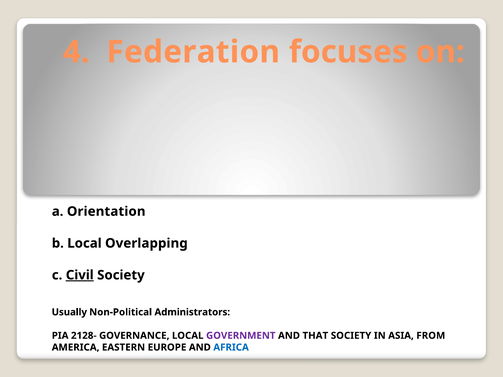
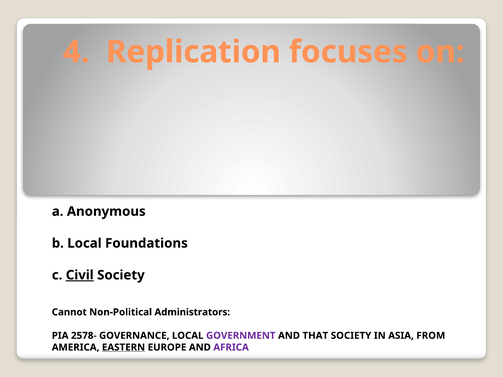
Federation: Federation -> Replication
Orientation: Orientation -> Anonymous
Overlapping: Overlapping -> Foundations
Usually: Usually -> Cannot
2128-: 2128- -> 2578-
EASTERN underline: none -> present
AFRICA colour: blue -> purple
